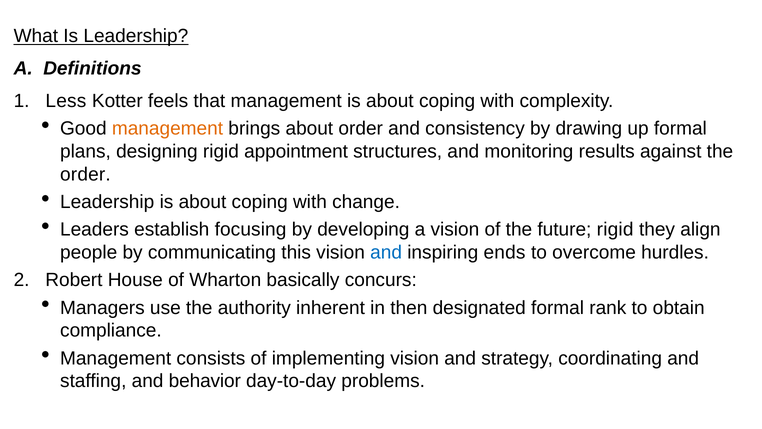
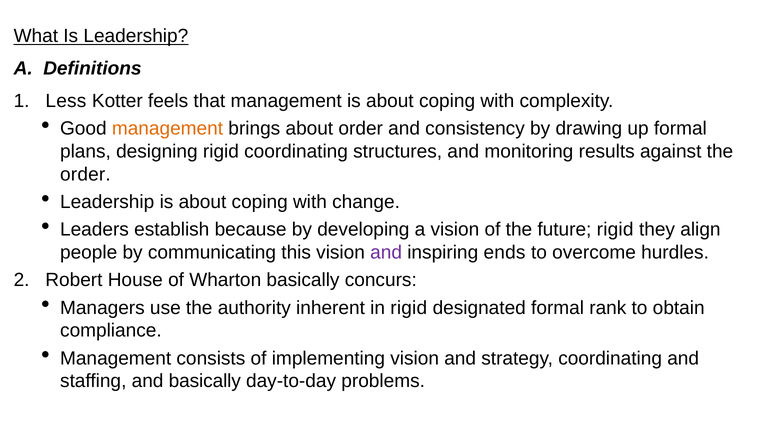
rigid appointment: appointment -> coordinating
focusing: focusing -> because
and at (386, 252) colour: blue -> purple
in then: then -> rigid
and behavior: behavior -> basically
